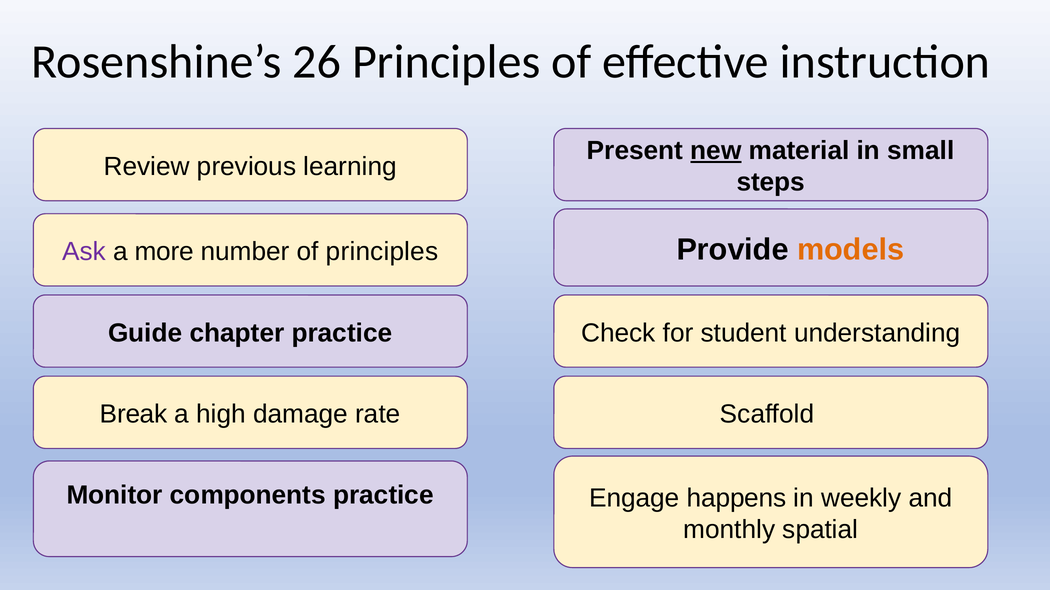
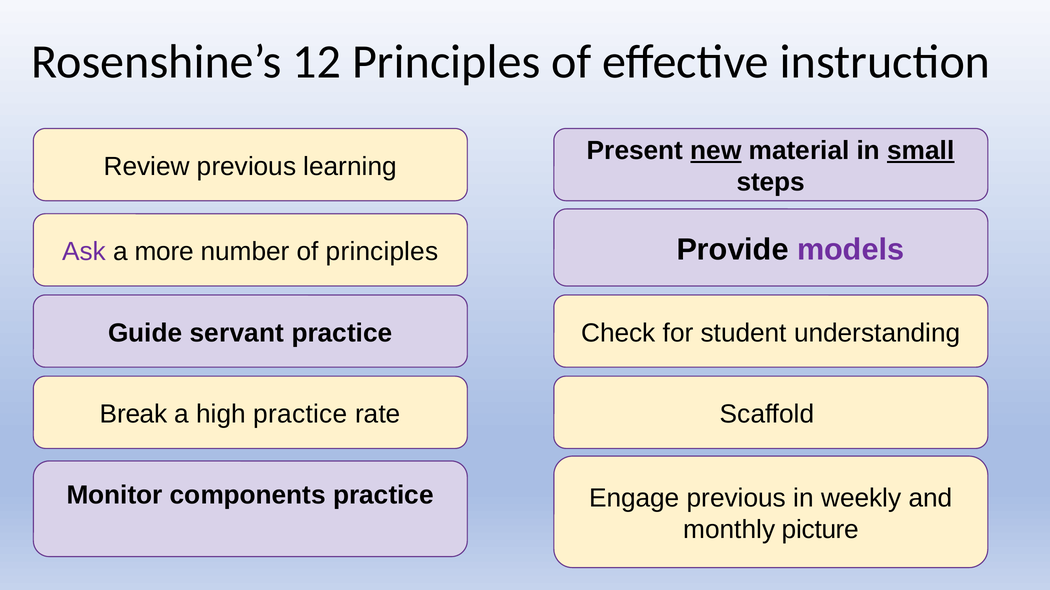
26: 26 -> 12
small underline: none -> present
models colour: orange -> purple
chapter: chapter -> servant
high damage: damage -> practice
Engage happens: happens -> previous
spatial: spatial -> picture
